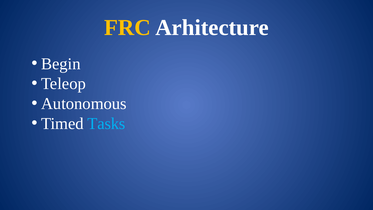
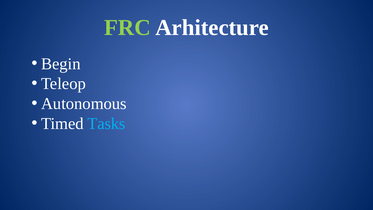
FRC colour: yellow -> light green
